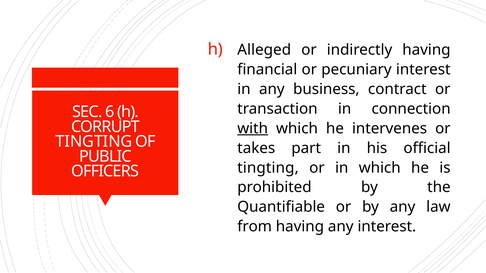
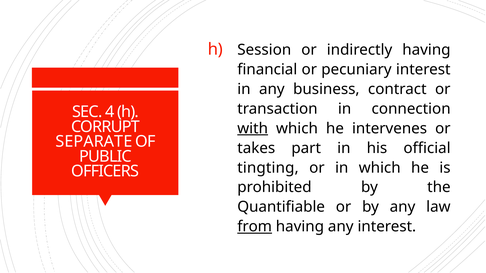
Alleged: Alleged -> Session
6: 6 -> 4
TINGTING at (94, 142): TINGTING -> SEPARATE
from underline: none -> present
